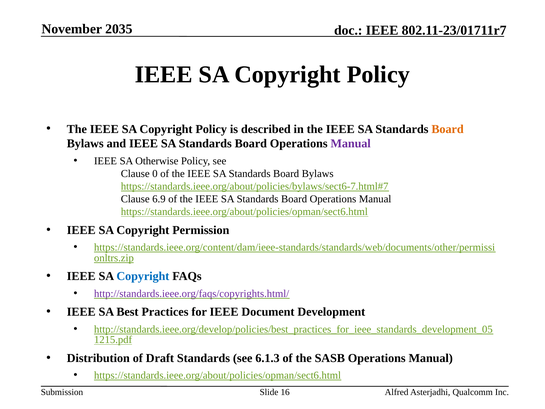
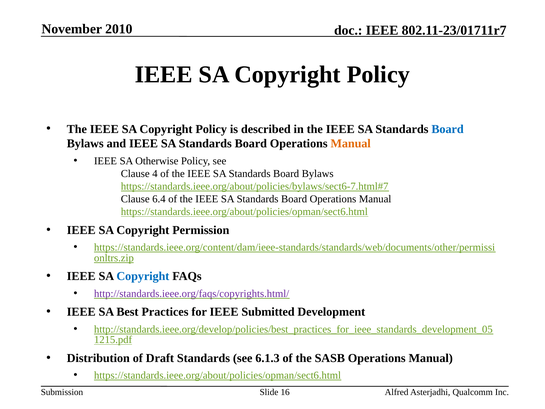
2035: 2035 -> 2010
Board at (448, 129) colour: orange -> blue
Manual at (351, 143) colour: purple -> orange
0: 0 -> 4
6.9: 6.9 -> 6.4
Document: Document -> Submitted
